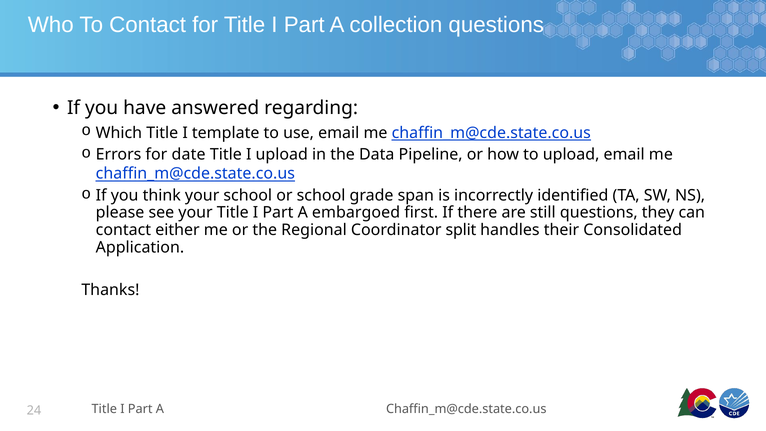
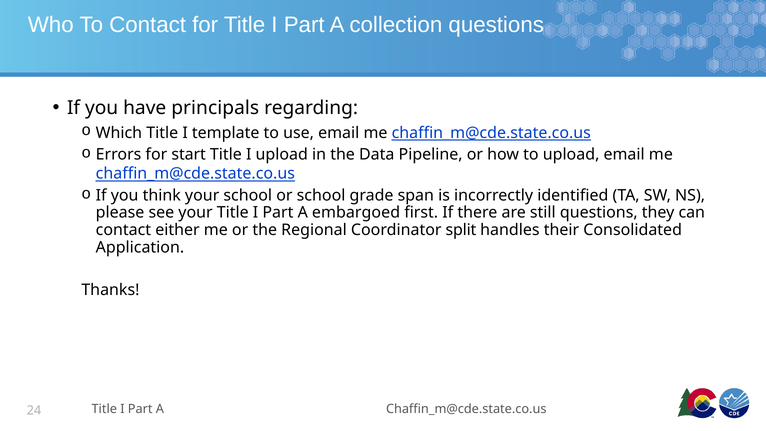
answered: answered -> principals
date: date -> start
